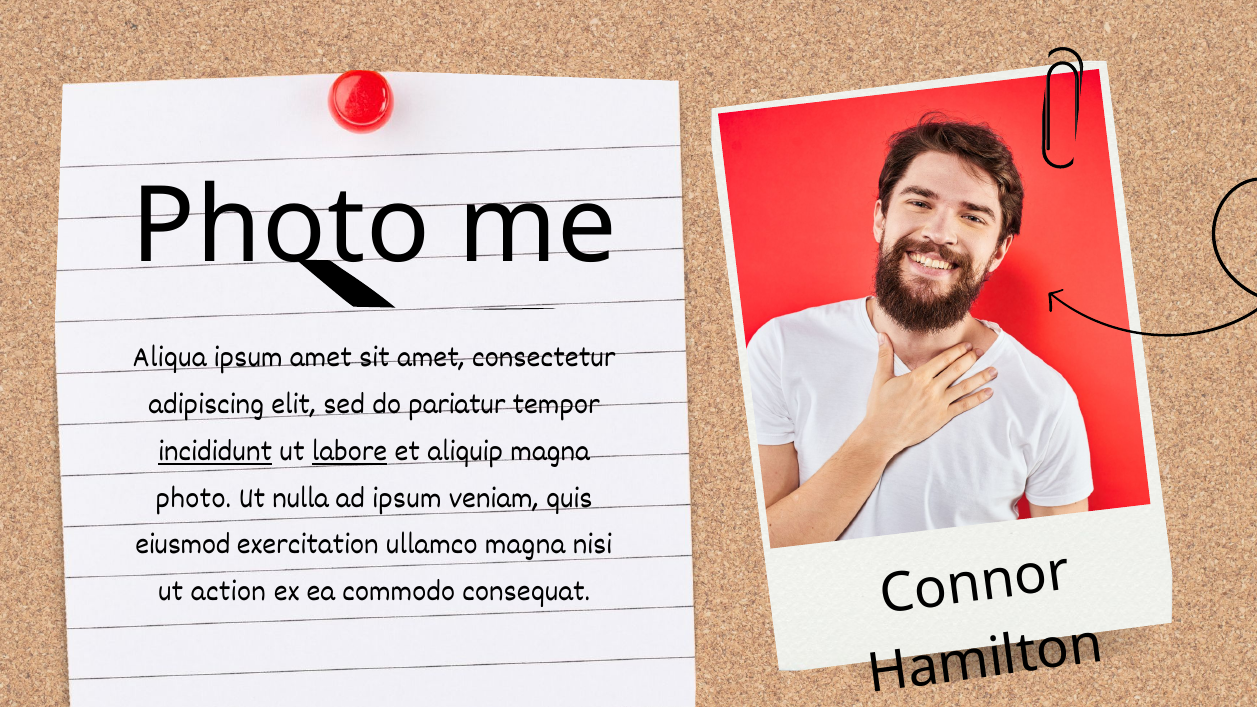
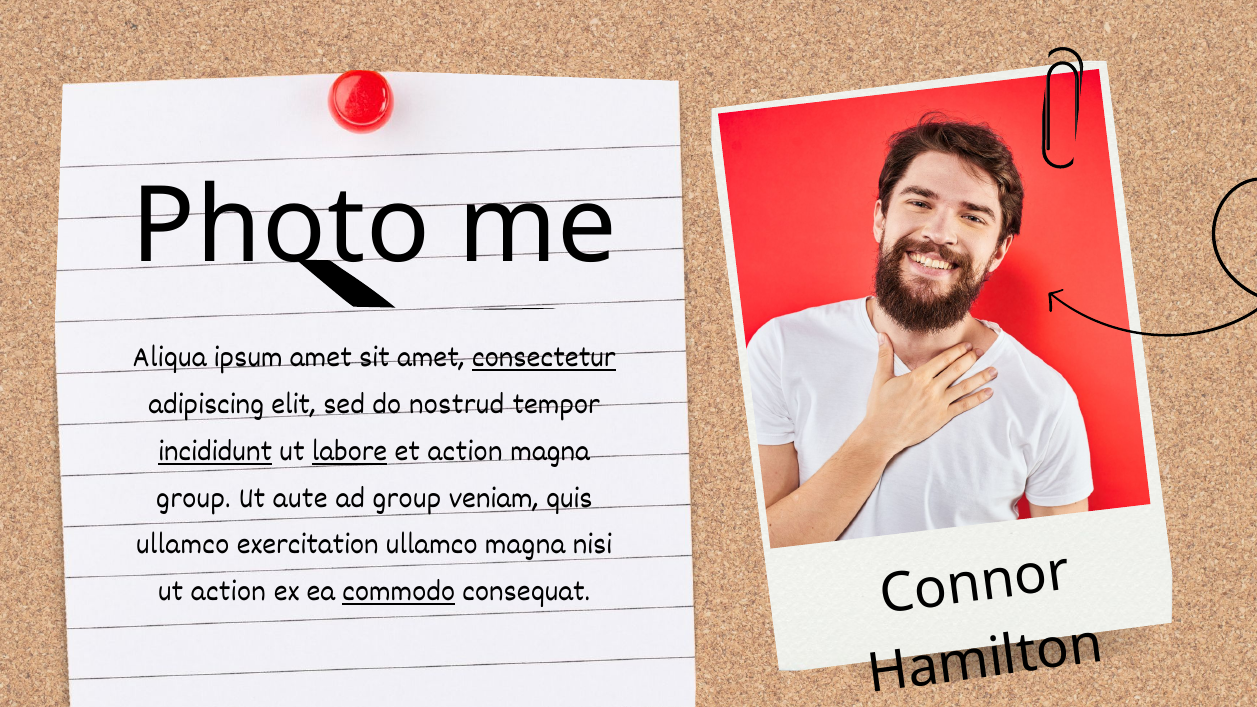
consectetur underline: none -> present
pariatur: pariatur -> nostrud
et aliquip: aliquip -> action
photo at (193, 497): photo -> group
nulla: nulla -> aute
ad ipsum: ipsum -> group
eiusmod at (183, 544): eiusmod -> ullamco
commodo underline: none -> present
